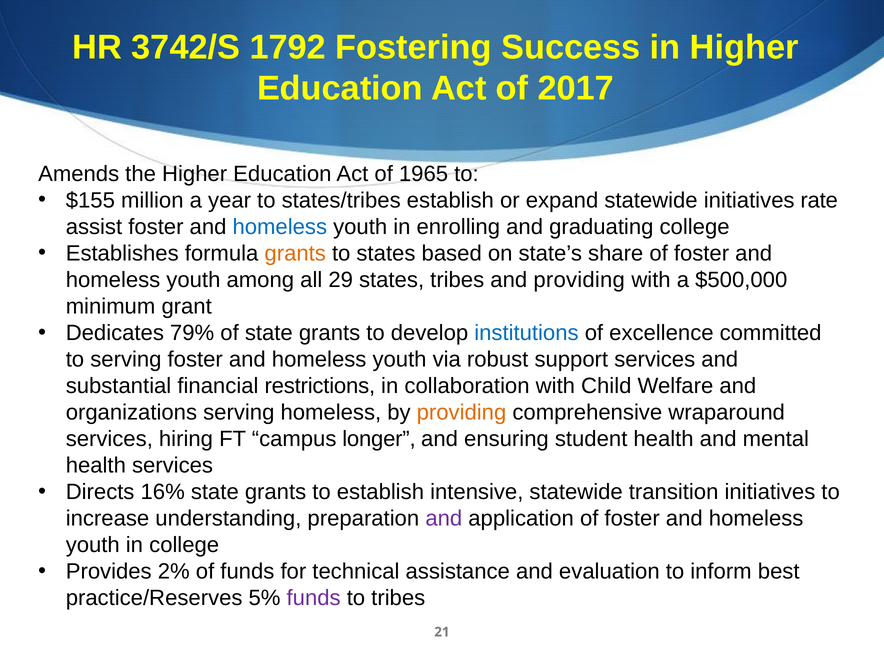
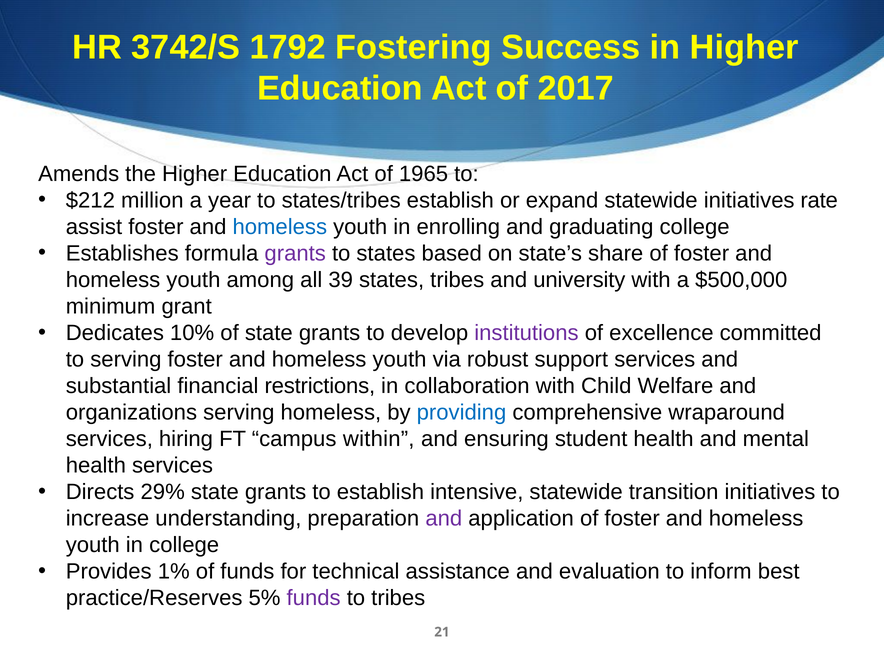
$155: $155 -> $212
grants at (295, 253) colour: orange -> purple
29: 29 -> 39
and providing: providing -> university
79%: 79% -> 10%
institutions colour: blue -> purple
providing at (461, 413) colour: orange -> blue
longer: longer -> within
16%: 16% -> 29%
2%: 2% -> 1%
